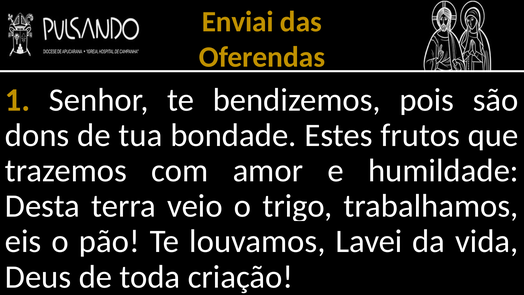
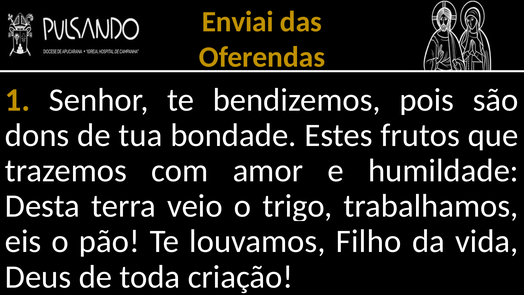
Lavei: Lavei -> Filho
